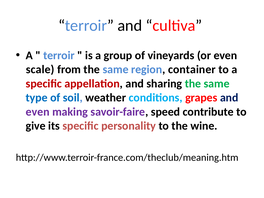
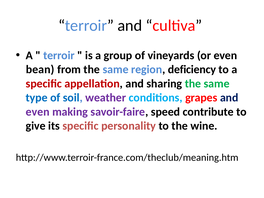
scale: scale -> bean
container: container -> deficiency
weather colour: black -> purple
